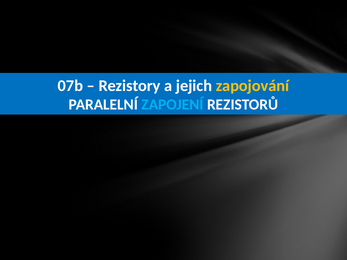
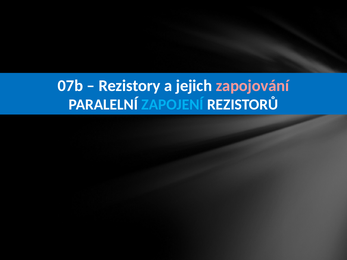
zapojování colour: yellow -> pink
